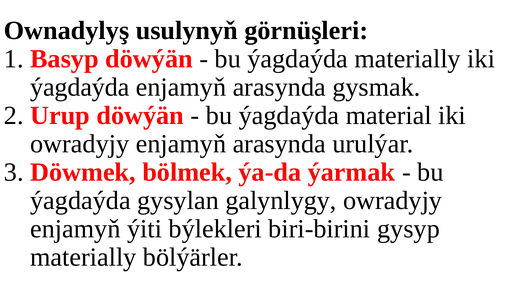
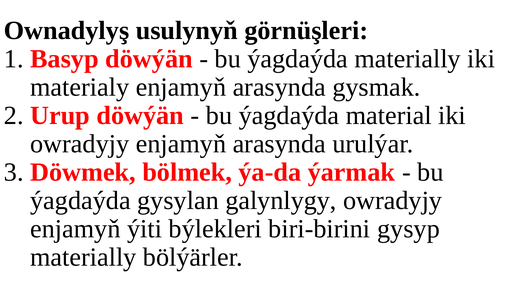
ýagdaýda at (80, 87): ýagdaýda -> materialy
